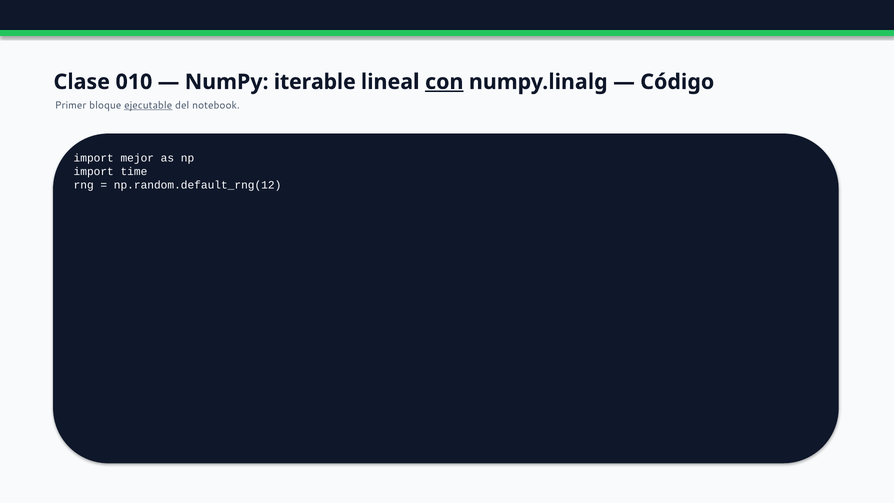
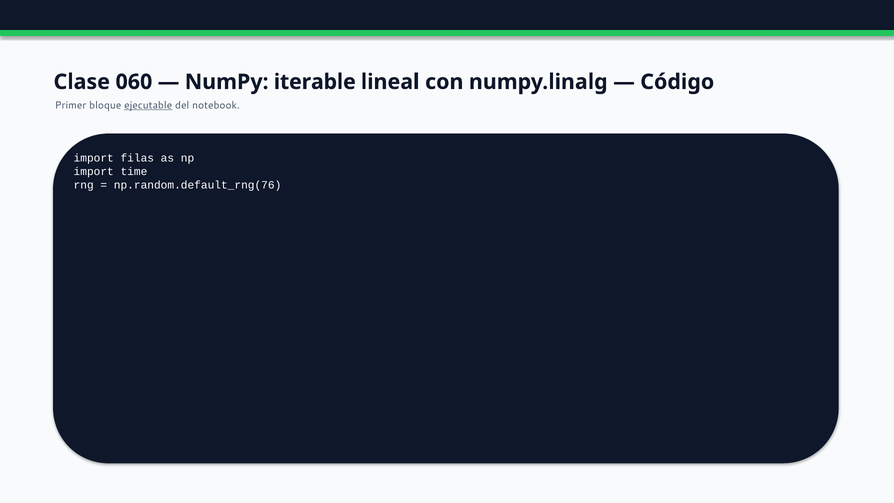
010: 010 -> 060
con underline: present -> none
mejor: mejor -> filas
np.random.default_rng(12: np.random.default_rng(12 -> np.random.default_rng(76
